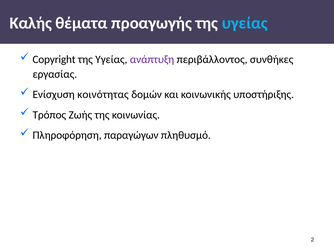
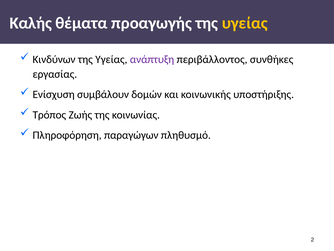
υγείας at (245, 23) colour: light blue -> yellow
Copyright: Copyright -> Κινδύνων
κοινότητας: κοινότητας -> συμβάλουν
